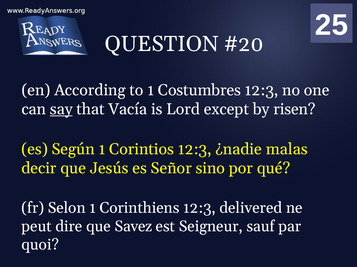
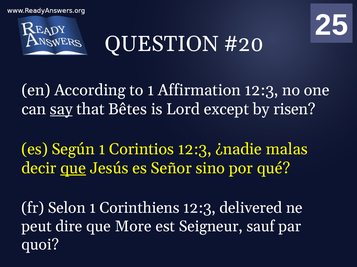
Costumbres: Costumbres -> Affirmation
Vacía: Vacía -> Bêtes
que at (73, 169) underline: none -> present
Savez: Savez -> More
